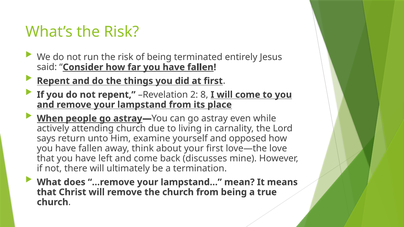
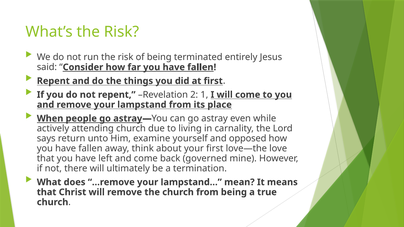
8: 8 -> 1
discusses: discusses -> governed
